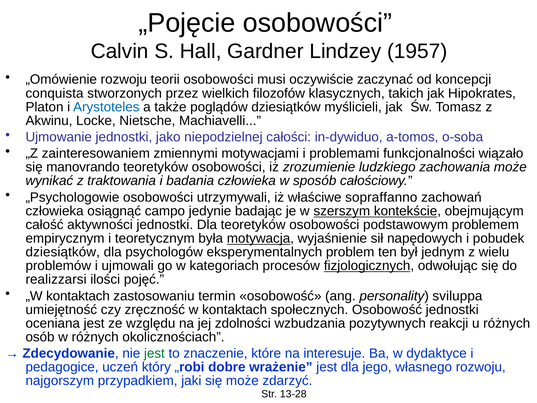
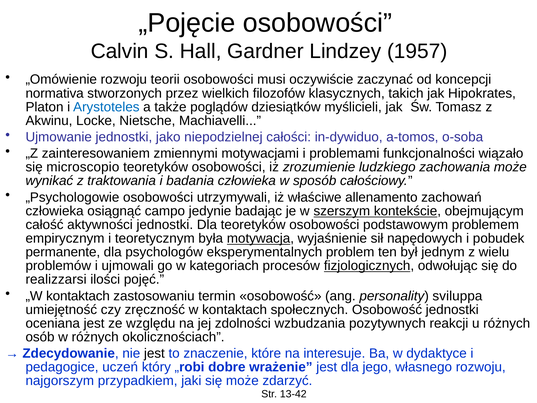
conquista: conquista -> normativa
manovrando: manovrando -> microscopio
sopraffanno: sopraffanno -> allenamento
dziesiątków at (63, 252): dziesiątków -> permanente
jest at (154, 353) colour: green -> black
13-28: 13-28 -> 13-42
